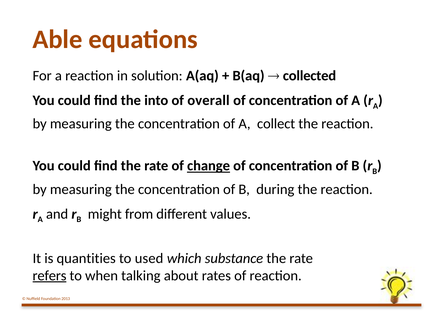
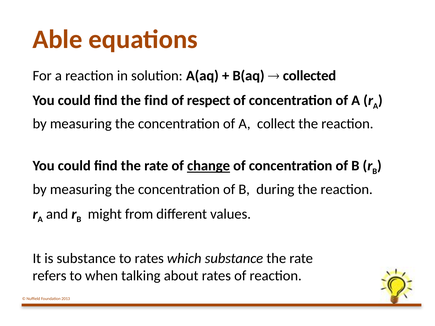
the into: into -> find
overall: overall -> respect
is quantities: quantities -> substance
to used: used -> rates
refers underline: present -> none
